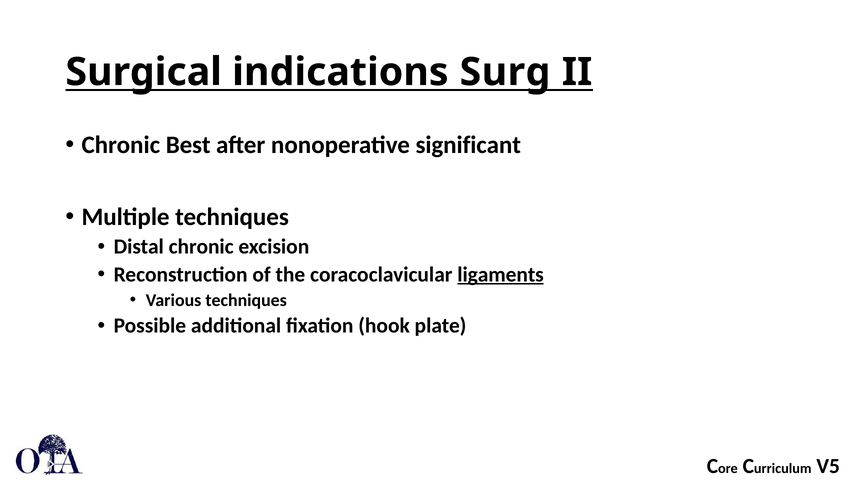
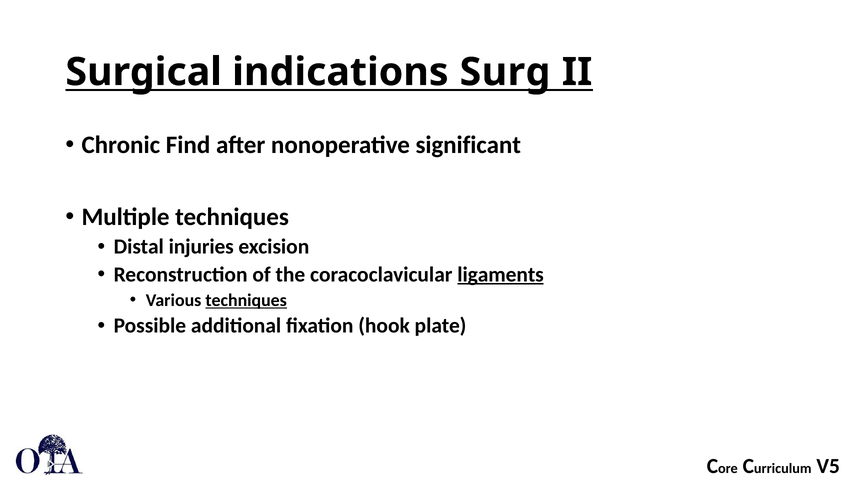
Best: Best -> Find
Distal chronic: chronic -> injuries
techniques at (246, 300) underline: none -> present
